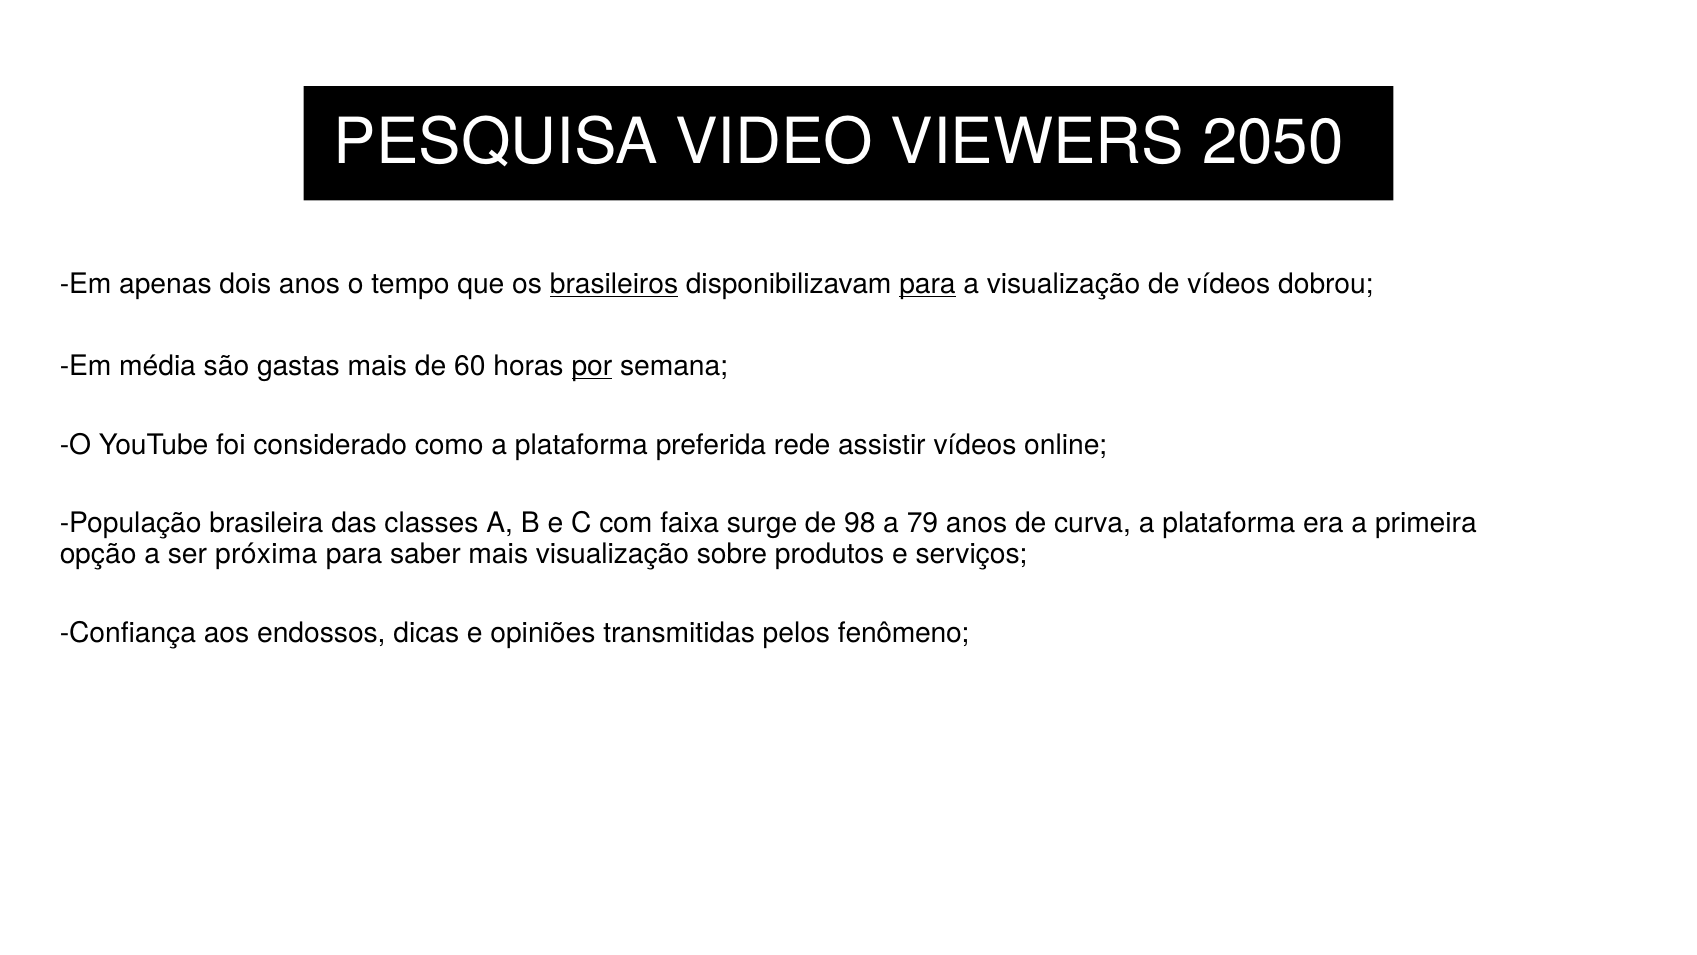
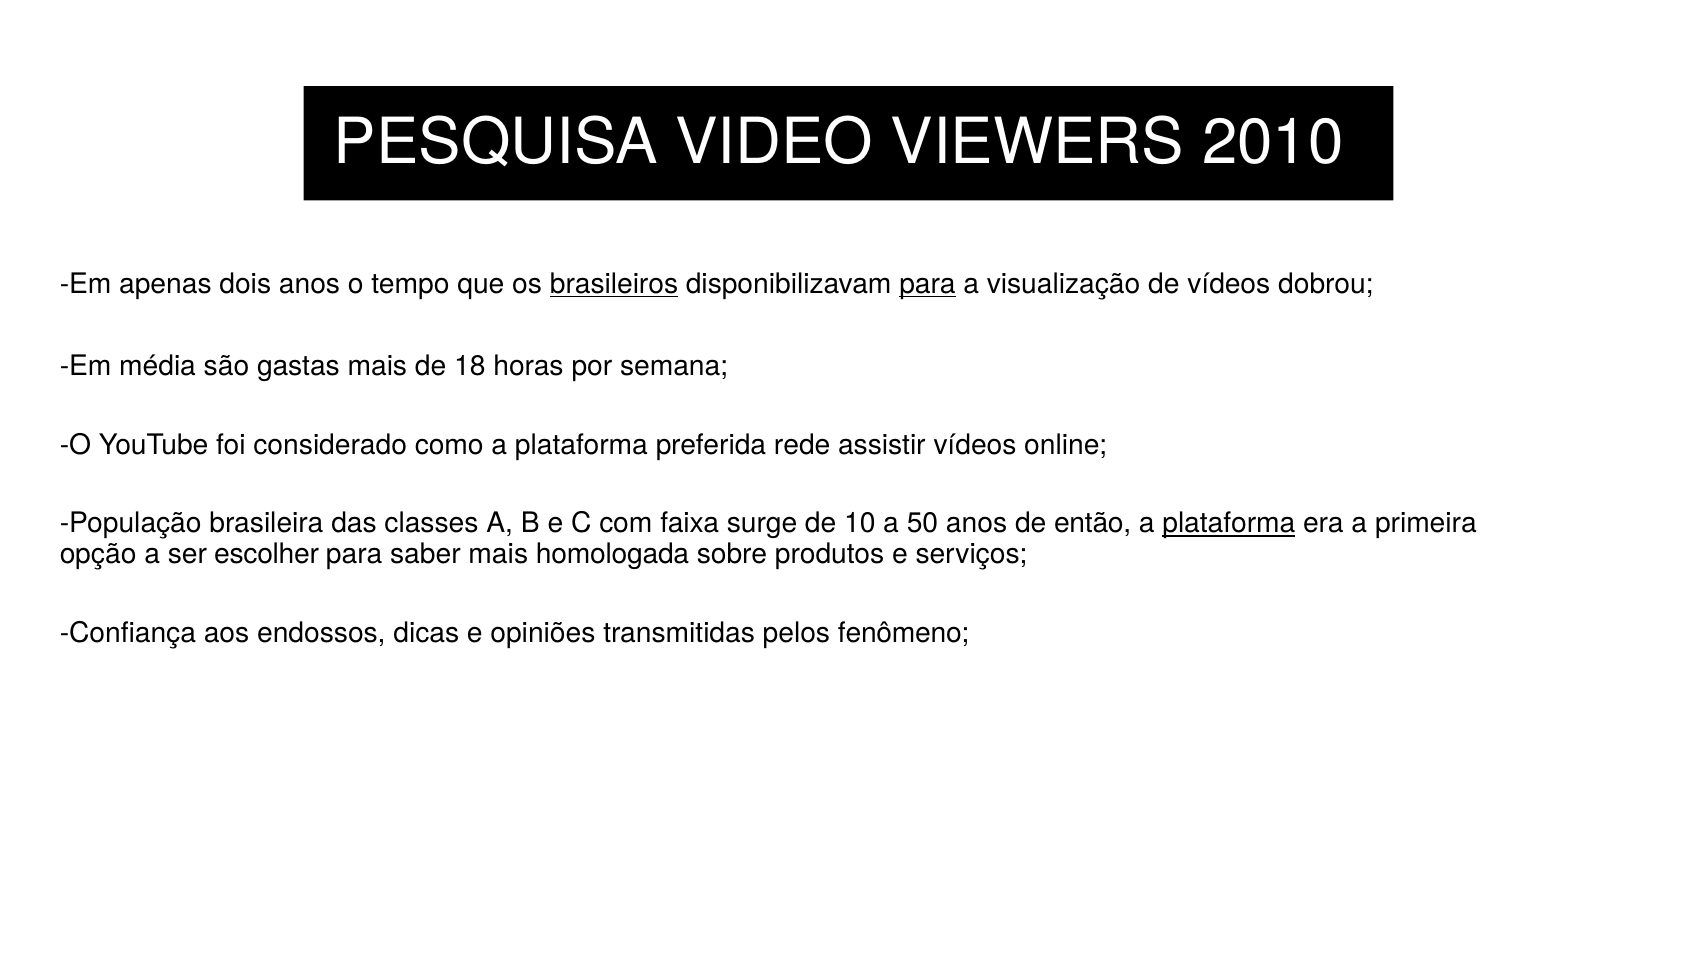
2050: 2050 -> 2010
60: 60 -> 18
por underline: present -> none
98: 98 -> 10
79: 79 -> 50
curva: curva -> então
plataforma at (1229, 523) underline: none -> present
próxima: próxima -> escolher
mais visualização: visualização -> homologada
